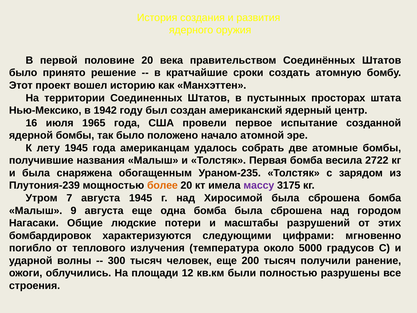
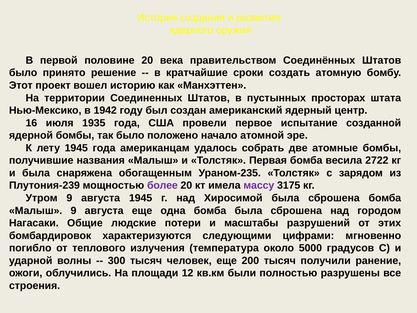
1965: 1965 -> 1935
более colour: orange -> purple
Утром 7: 7 -> 9
